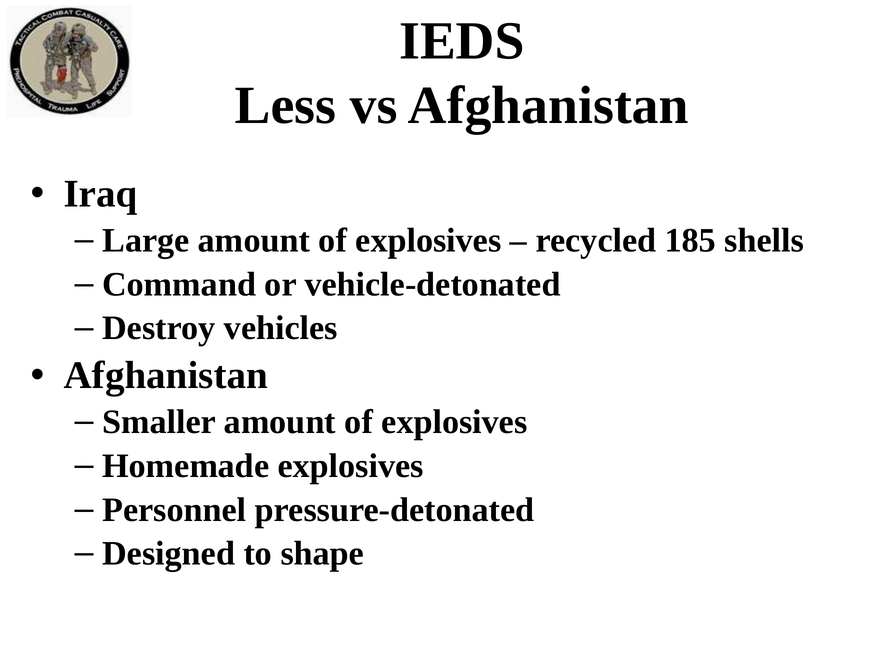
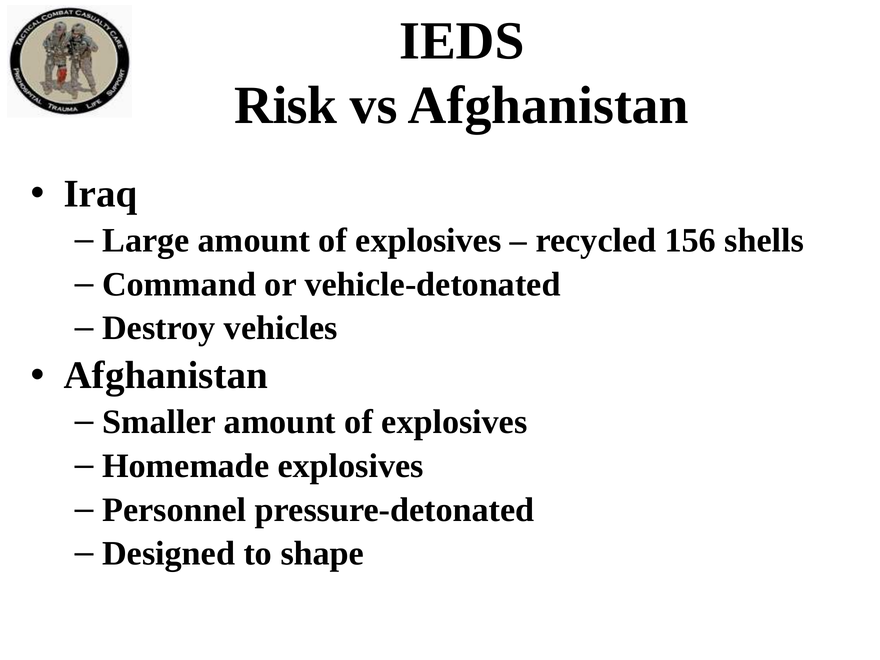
Less: Less -> Risk
185: 185 -> 156
